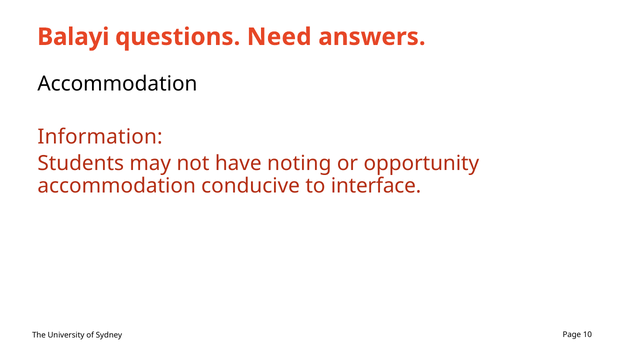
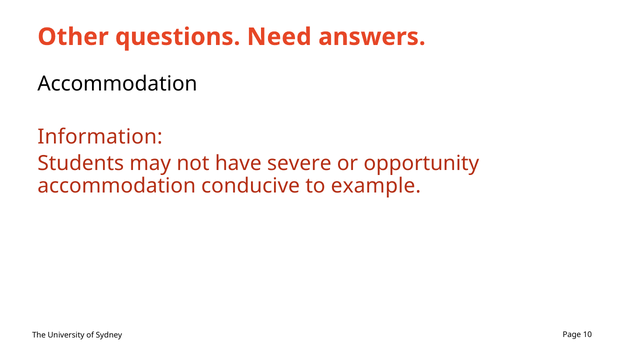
Balayi: Balayi -> Other
noting: noting -> severe
interface: interface -> example
